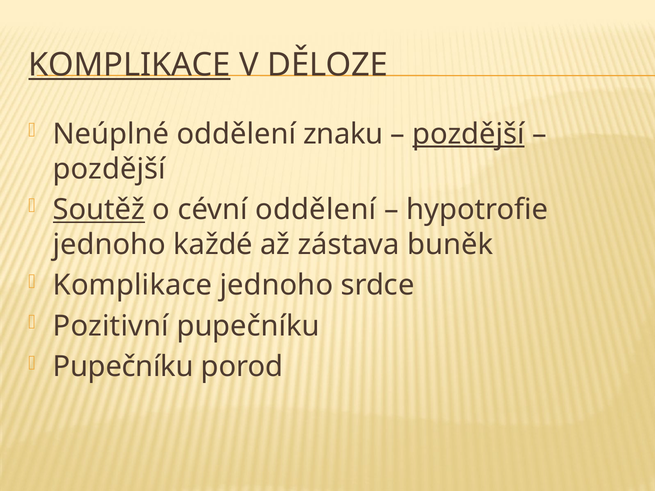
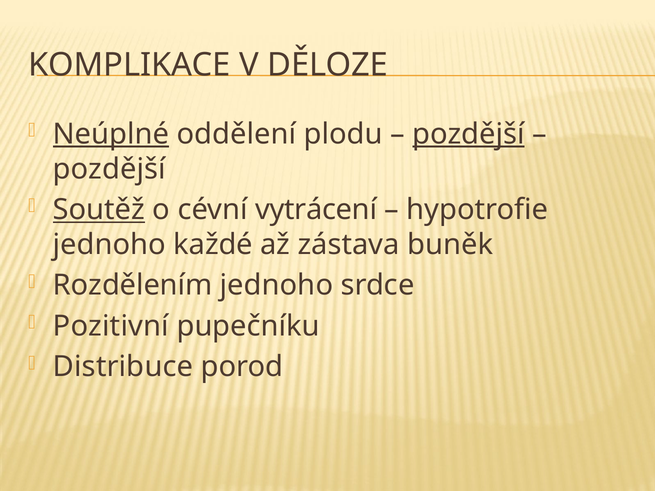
KOMPLIKACE at (129, 65) underline: present -> none
Neúplné underline: none -> present
znaku: znaku -> plodu
cévní oddělení: oddělení -> vytrácení
Komplikace at (133, 285): Komplikace -> Rozdělením
Pupečníku at (123, 367): Pupečníku -> Distribuce
